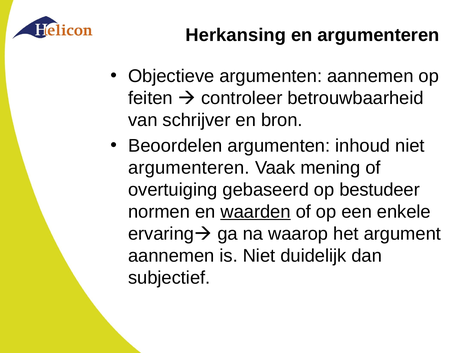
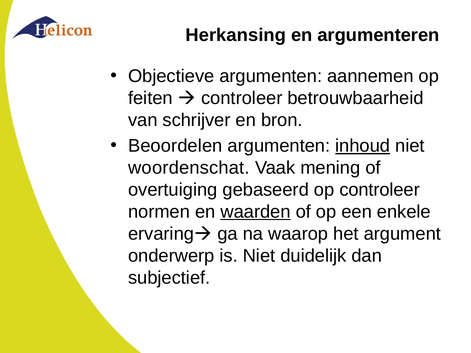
inhoud underline: none -> present
argumenteren at (189, 168): argumenteren -> woordenschat
op bestudeer: bestudeer -> controleer
aannemen at (171, 256): aannemen -> onderwerp
